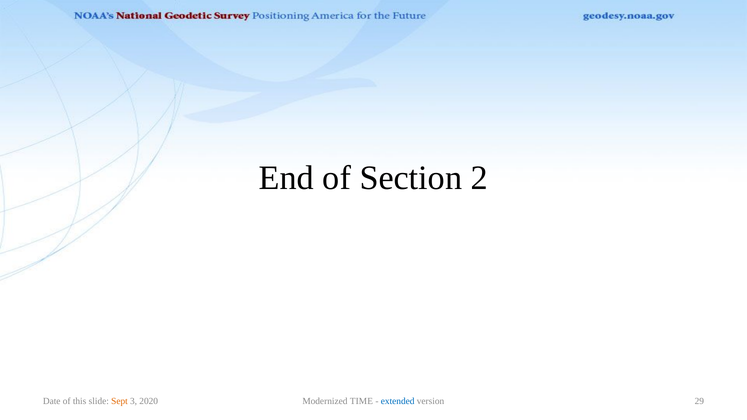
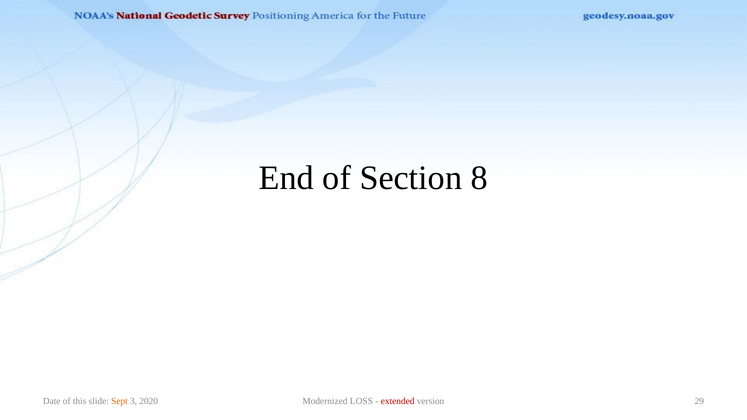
2: 2 -> 8
TIME: TIME -> LOSS
extended colour: blue -> red
